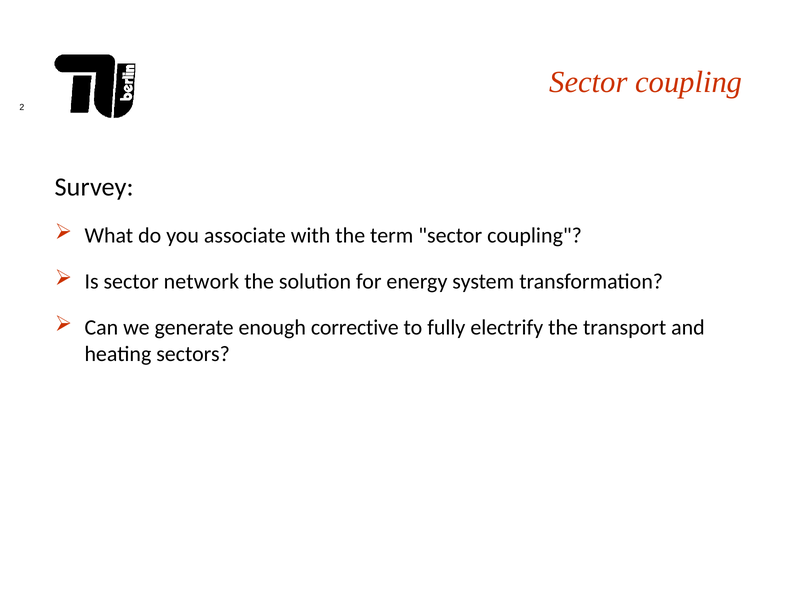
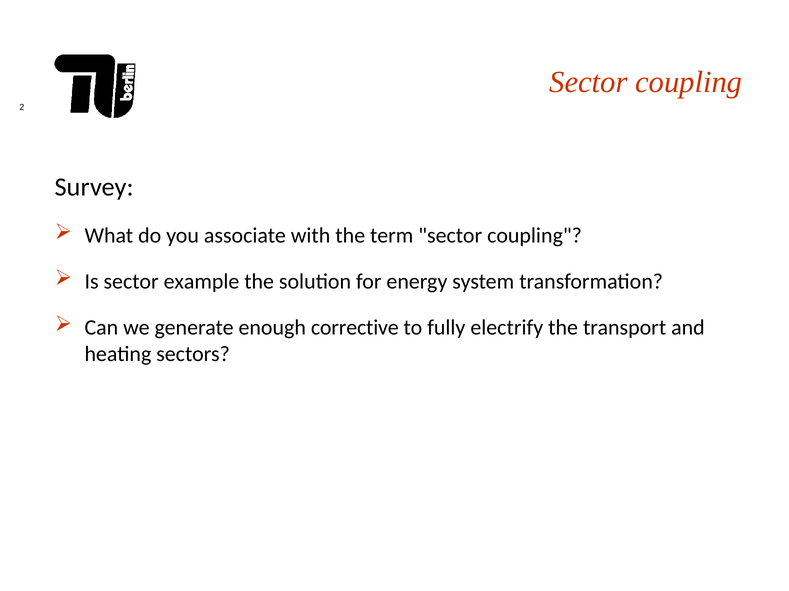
network: network -> example
